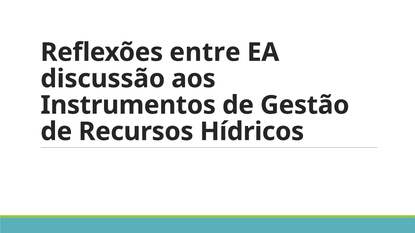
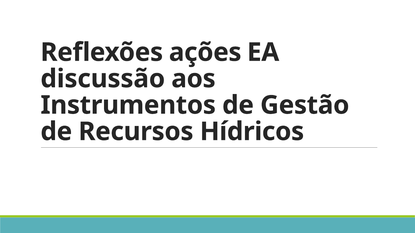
entre: entre -> ações
